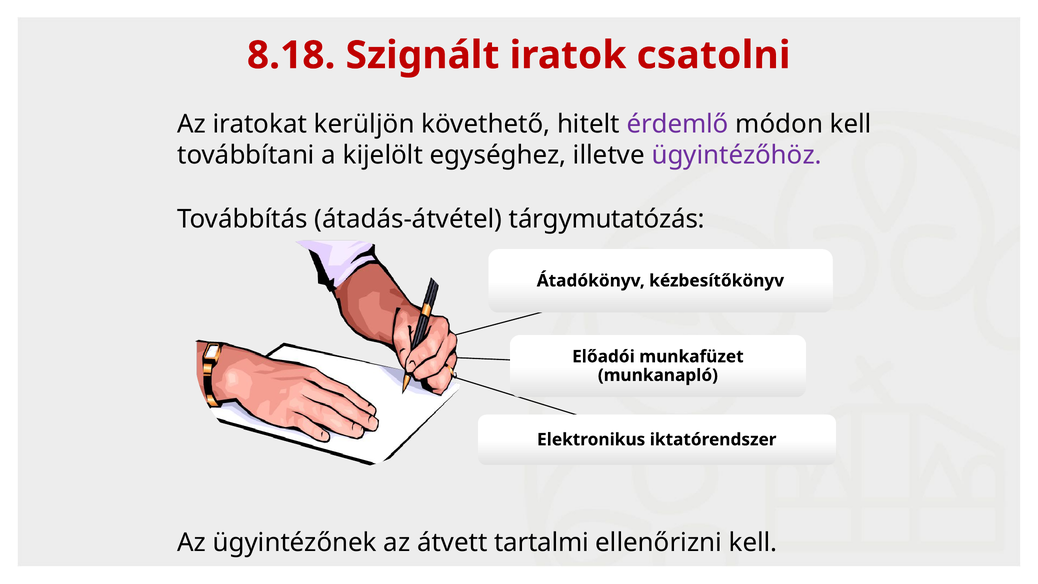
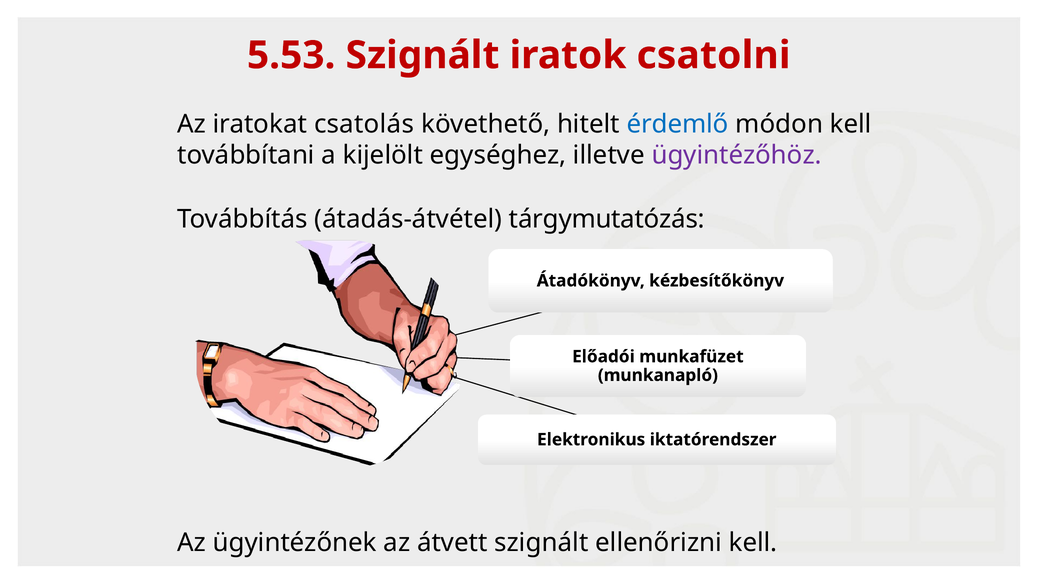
8.18: 8.18 -> 5.53
kerüljön: kerüljön -> csatolás
érdemlő colour: purple -> blue
átvett tartalmi: tartalmi -> szignált
